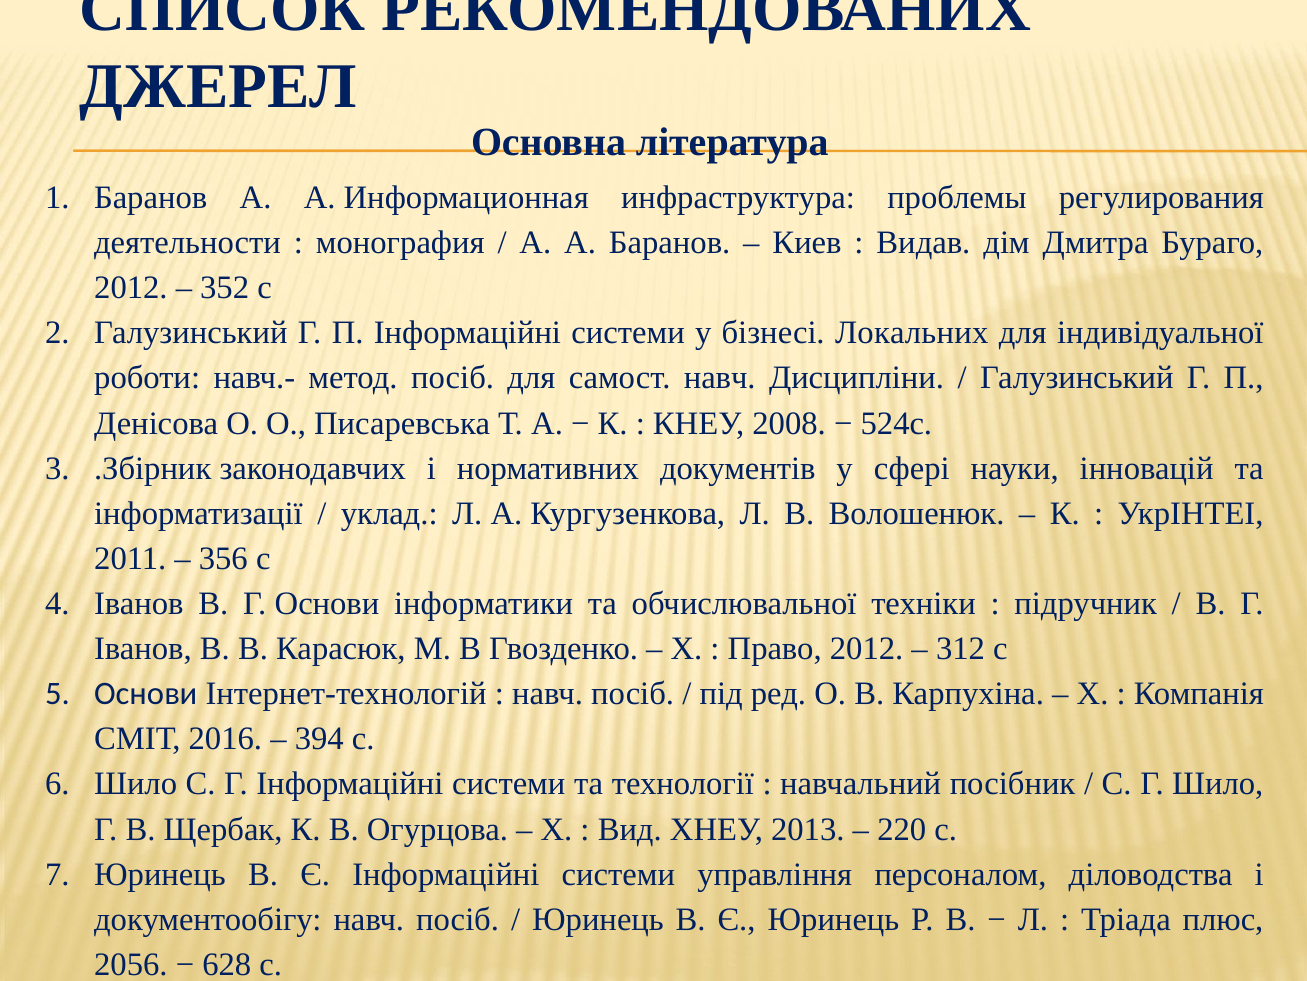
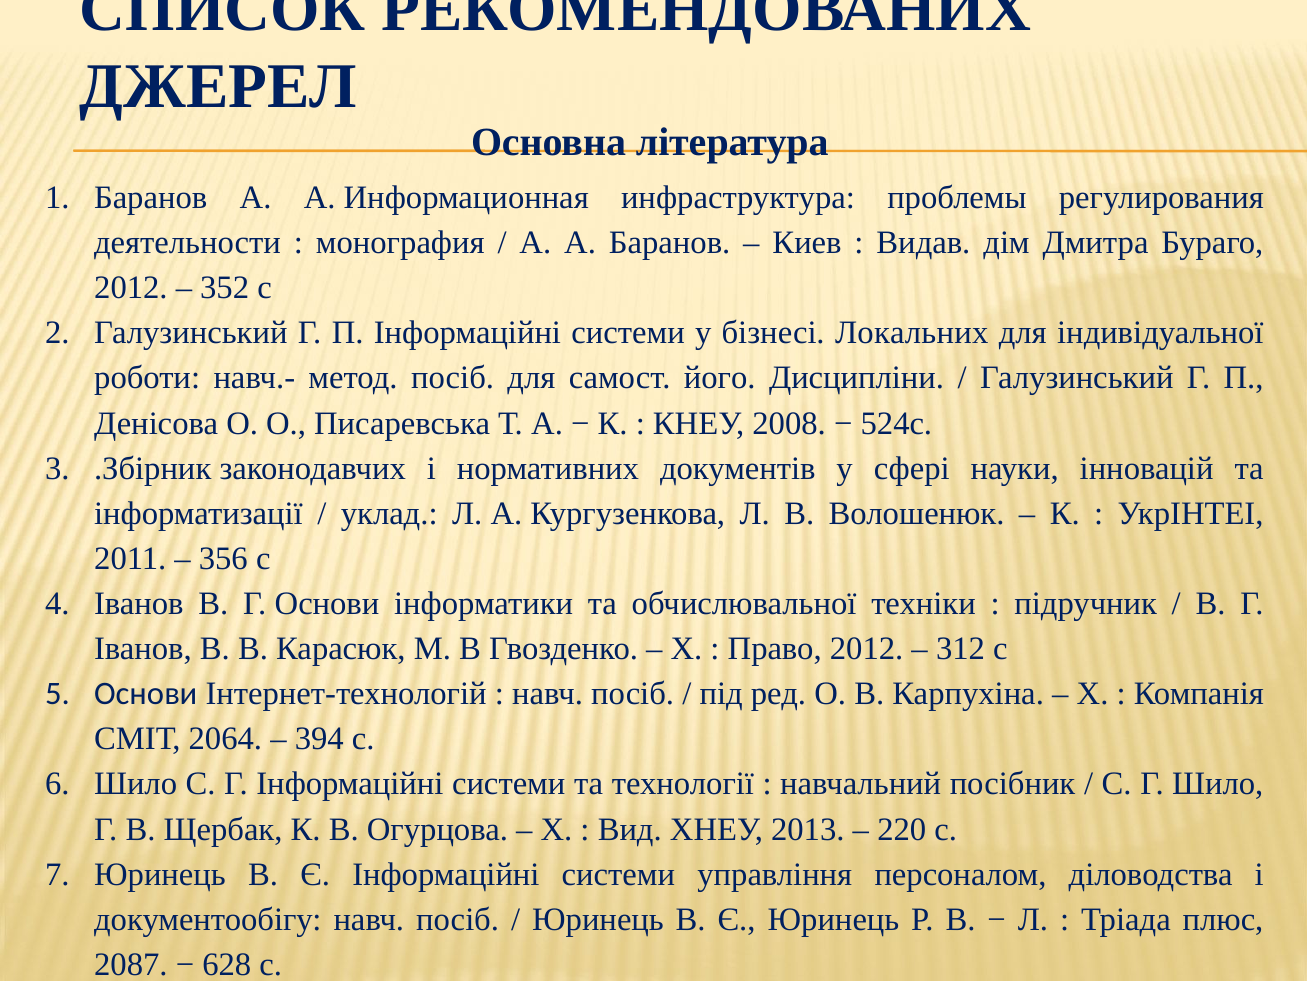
самост навч: навч -> його
2016: 2016 -> 2064
2056: 2056 -> 2087
